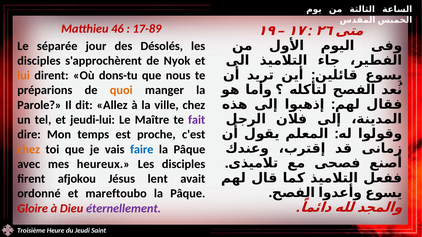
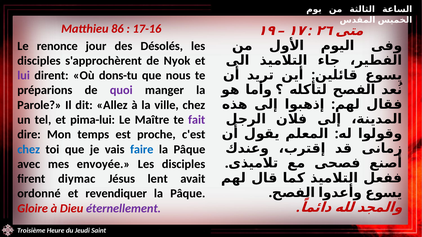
46: 46 -> 86
17-89: 17-89 -> 17-16
séparée: séparée -> renonce
lui colour: orange -> purple
quoi colour: orange -> purple
jeudi-lui: jeudi-lui -> pima-lui
chez at (29, 150) colour: orange -> blue
heureux: heureux -> envoyée
afjokou: afjokou -> diymac
mareftoubo: mareftoubo -> revendiquer
